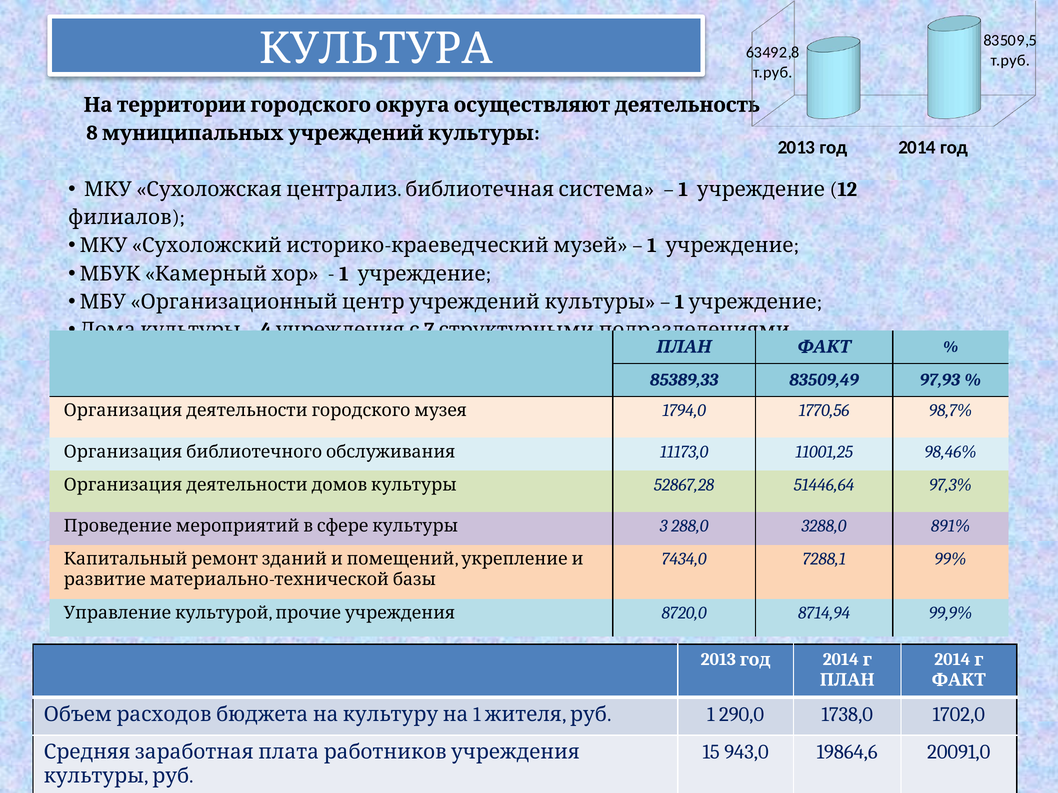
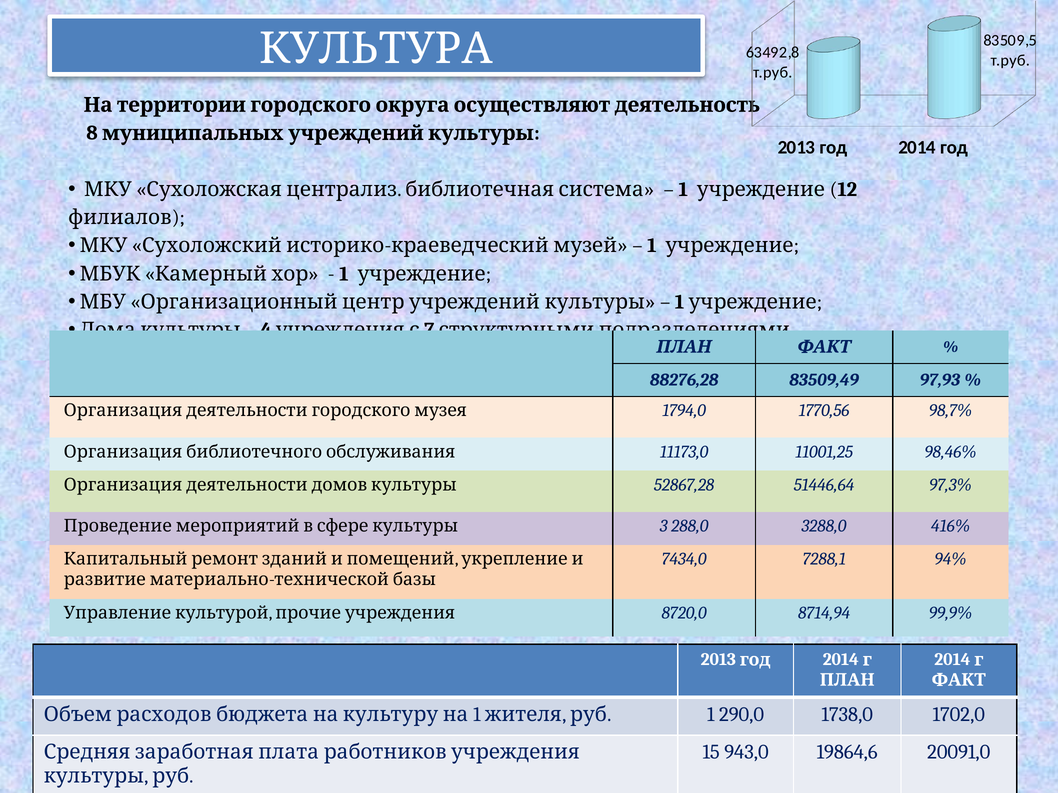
85389,33: 85389,33 -> 88276,28
891%: 891% -> 416%
99%: 99% -> 94%
